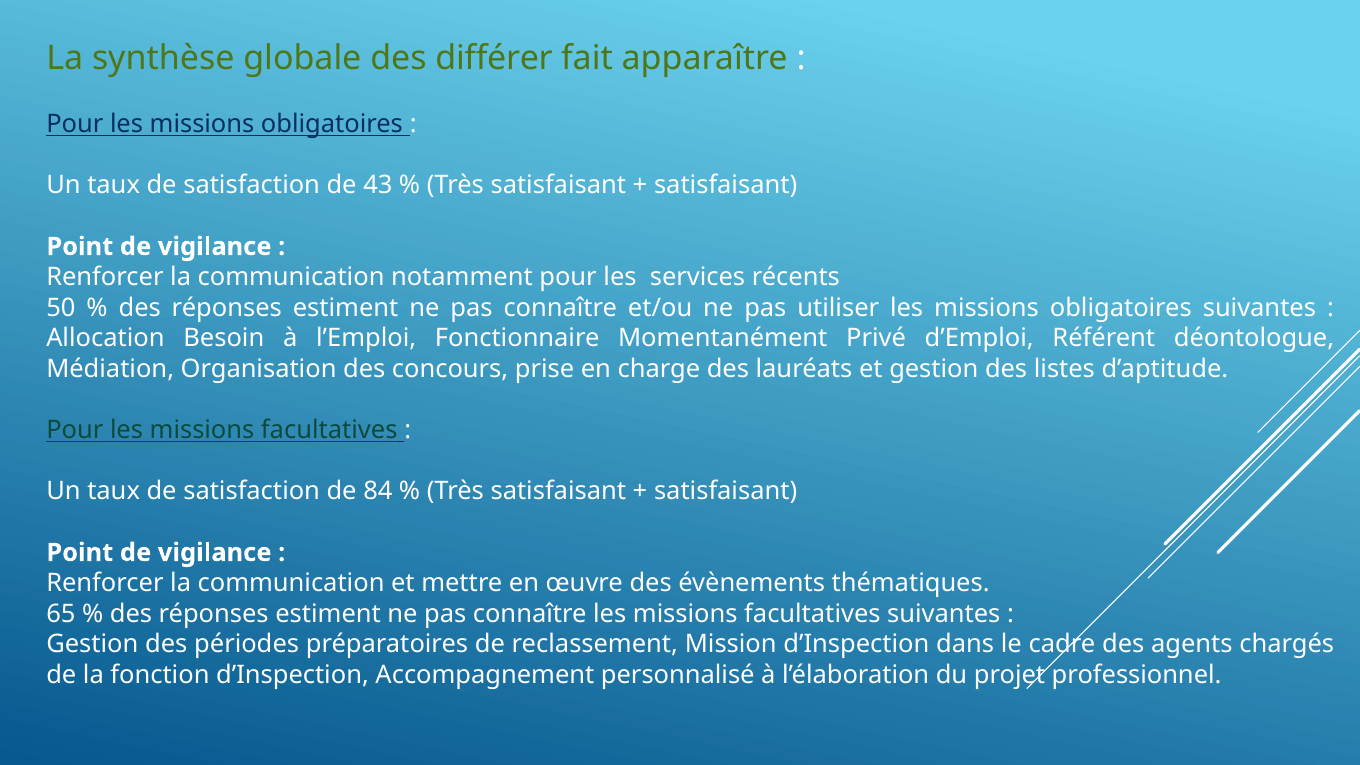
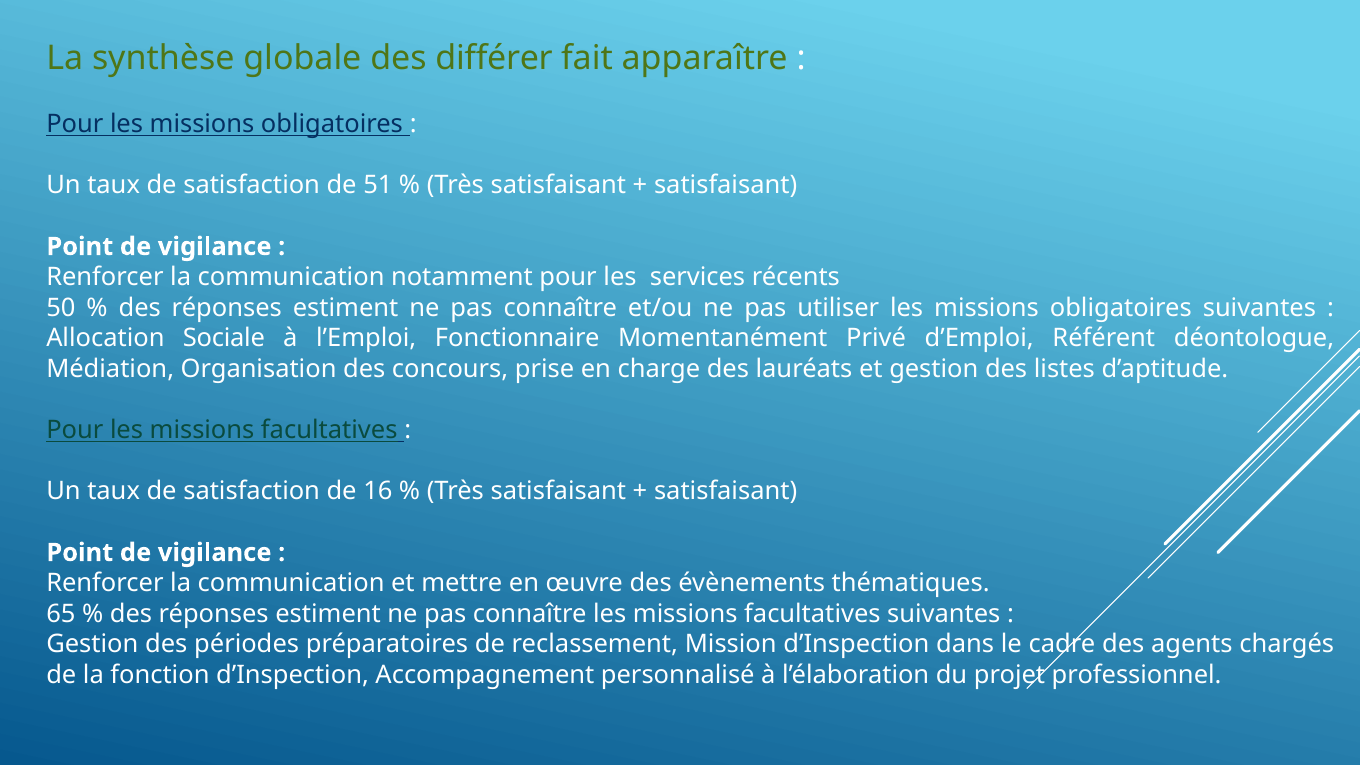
43: 43 -> 51
Besoin: Besoin -> Sociale
84: 84 -> 16
